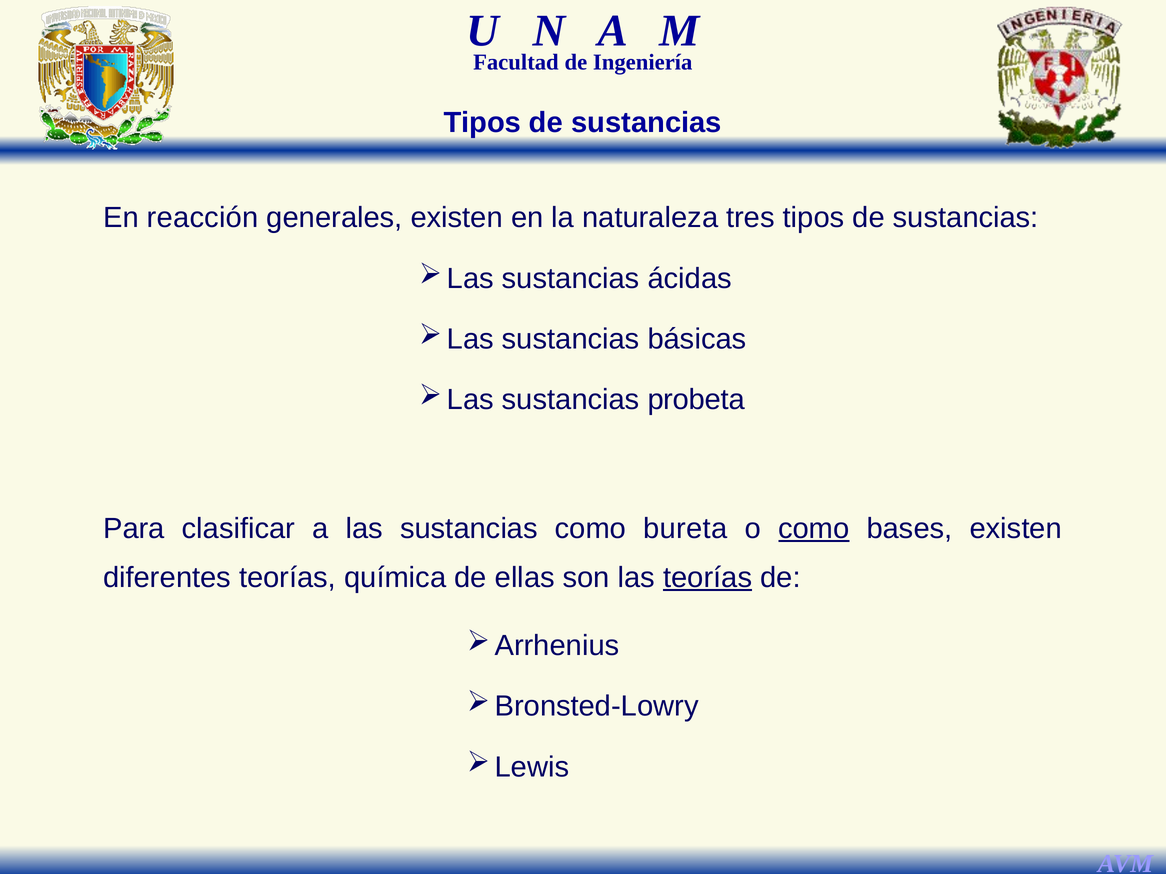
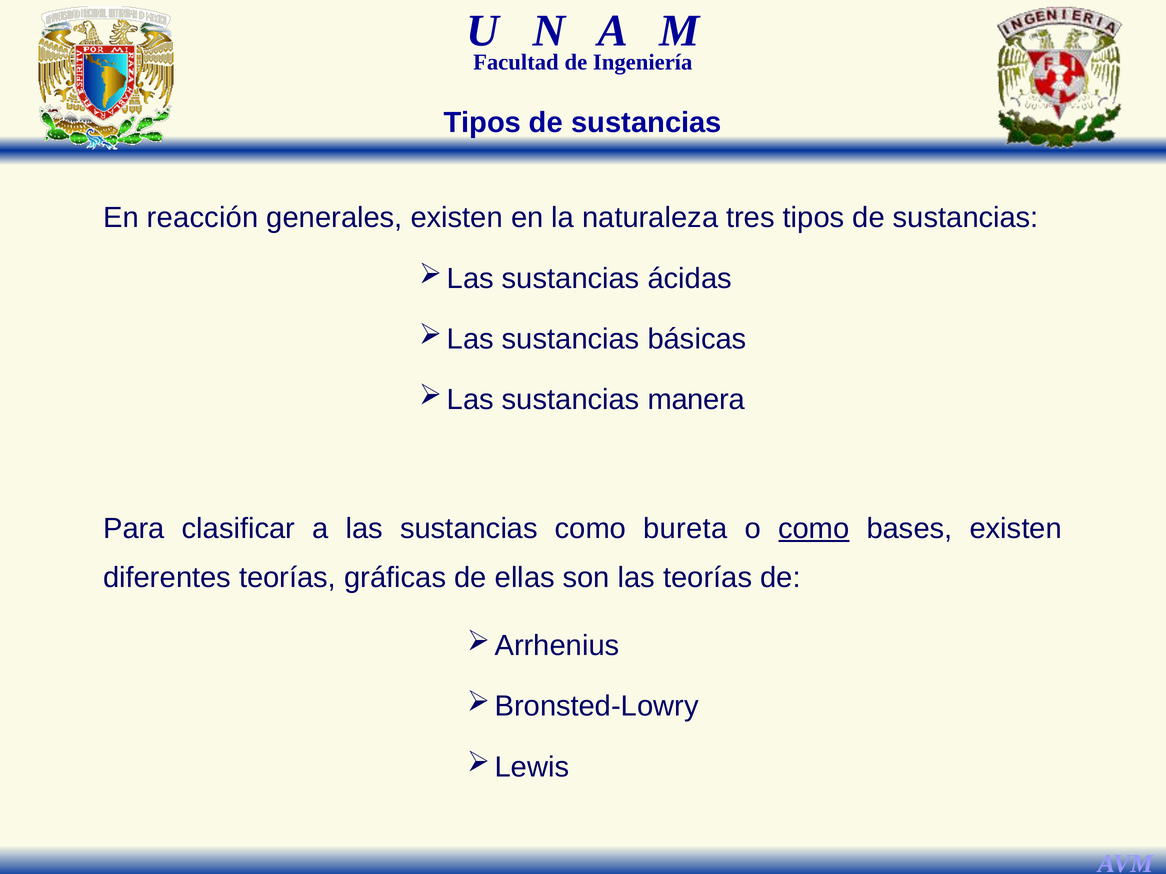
probeta: probeta -> manera
química: química -> gráficas
teorías at (708, 578) underline: present -> none
